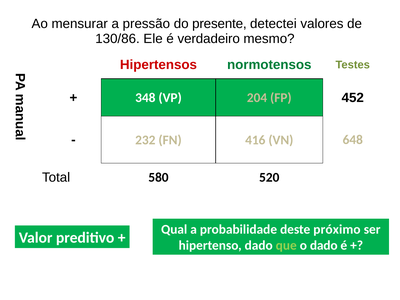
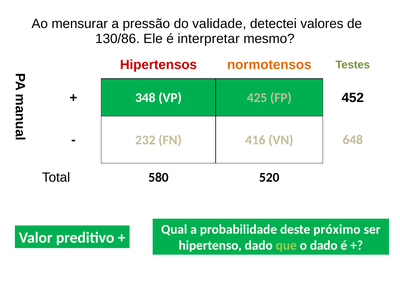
presente: presente -> validade
verdadeiro: verdadeiro -> interpretar
normotensos colour: green -> orange
204: 204 -> 425
